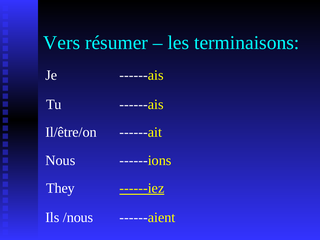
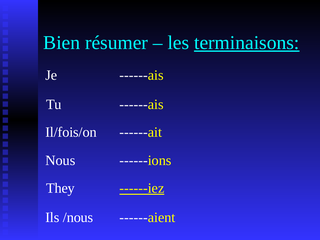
Vers: Vers -> Bien
terminaisons underline: none -> present
Il/être/on: Il/être/on -> Il/fois/on
